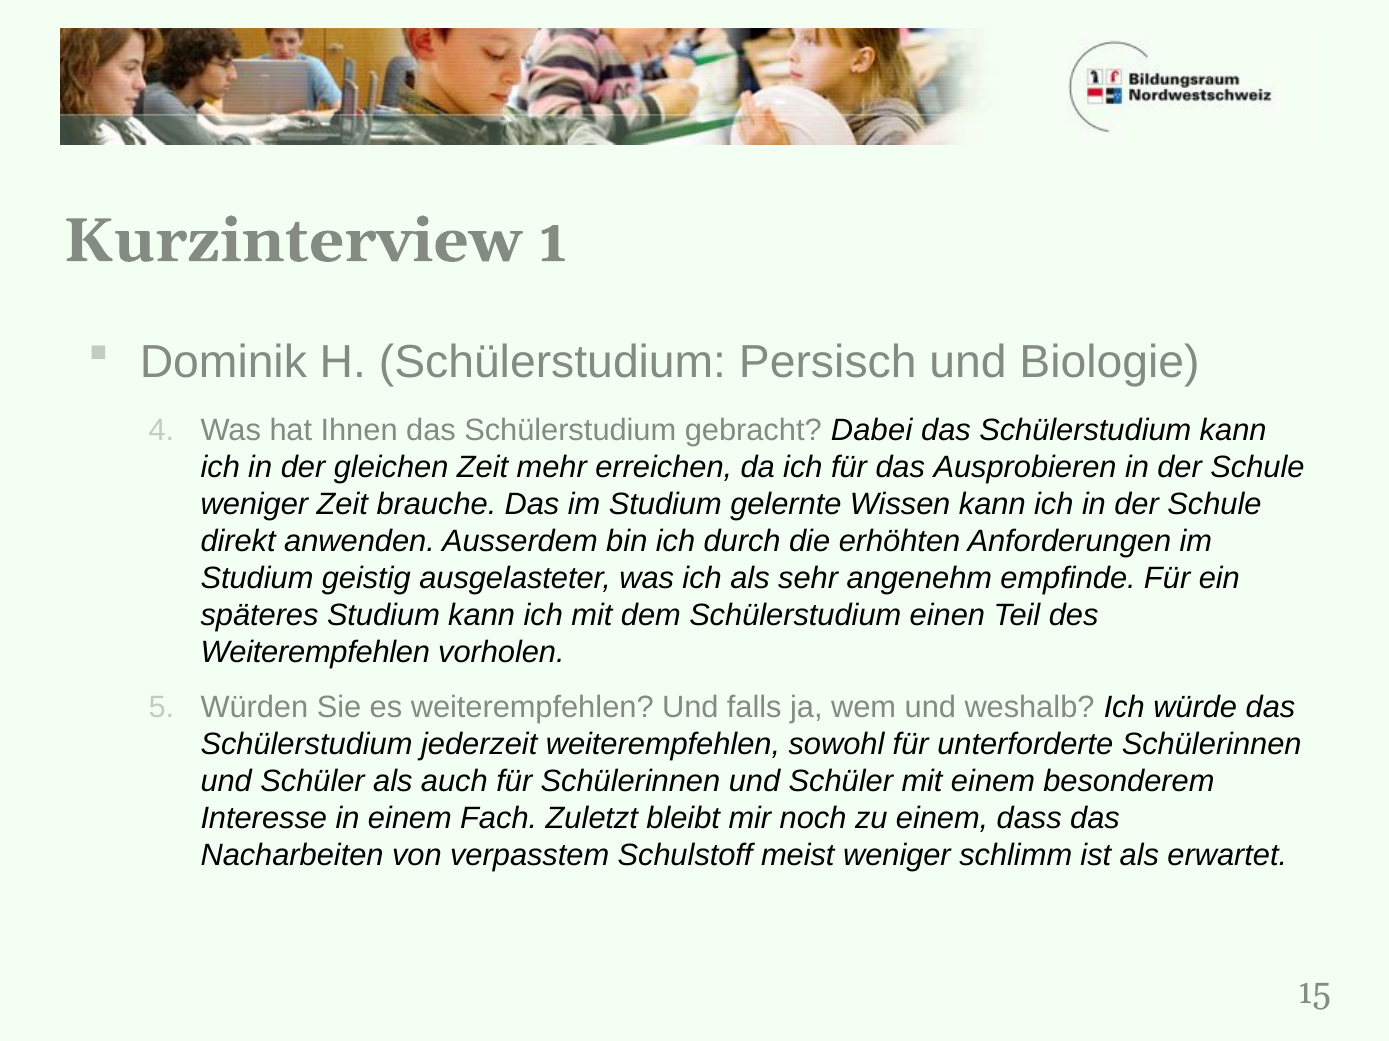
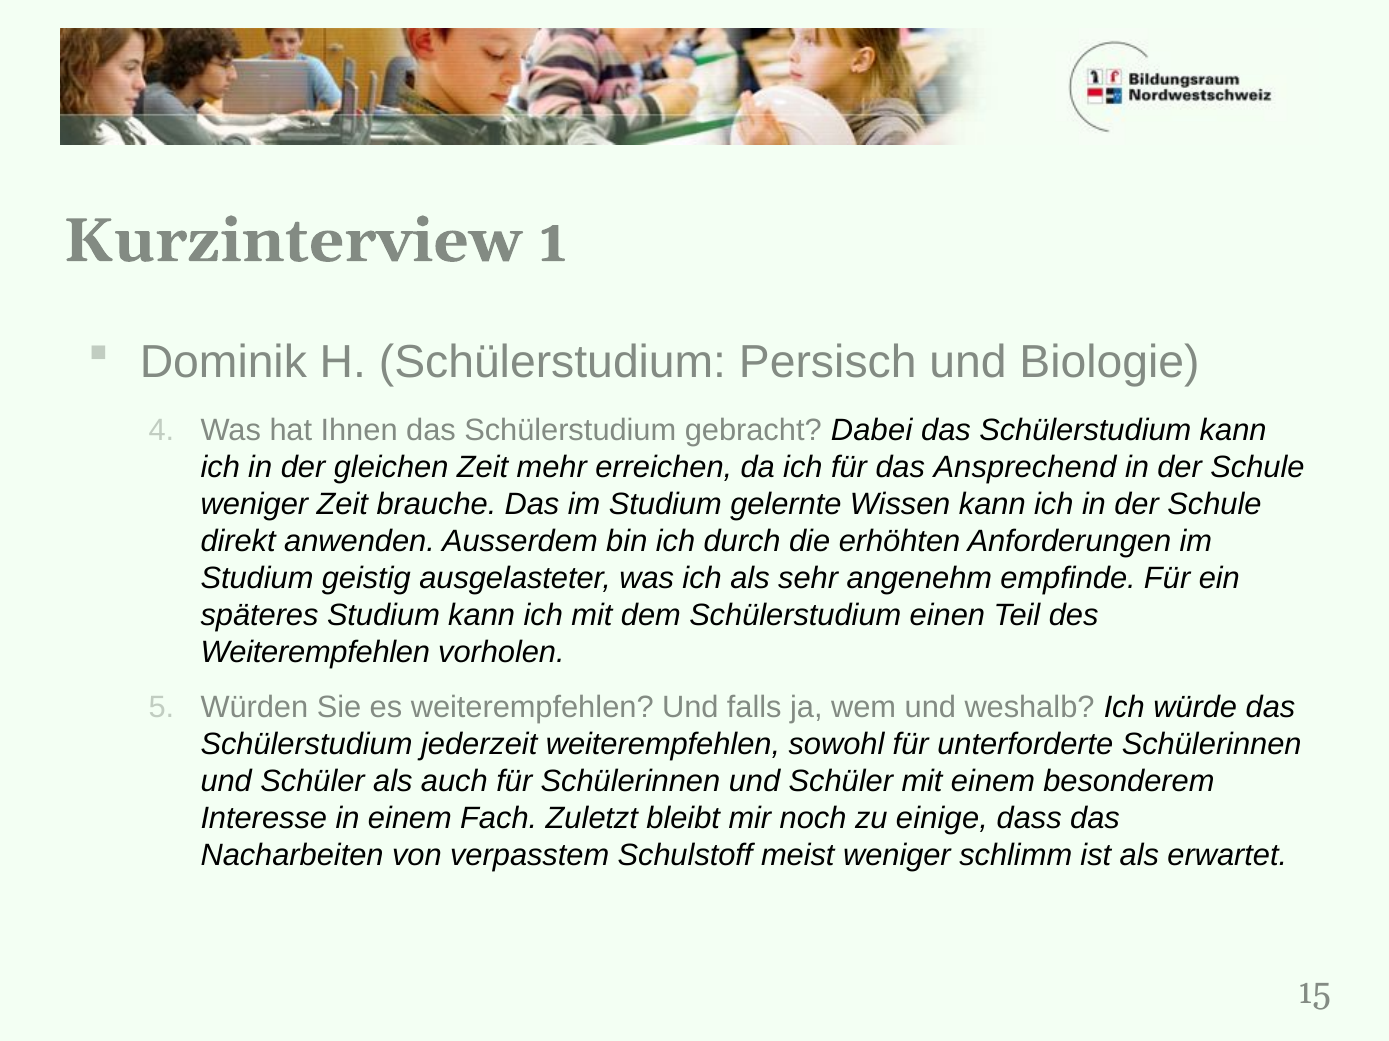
Ausprobieren: Ausprobieren -> Ansprechend
zu einem: einem -> einige
